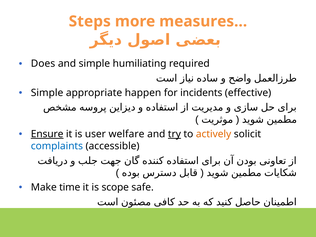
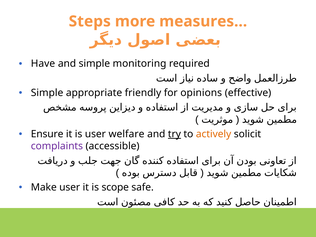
Does: Does -> Have
humiliating: humiliating -> monitoring
happen: happen -> friendly
incidents: incidents -> opinions
Ensure underline: present -> none
complaints colour: blue -> purple
Make time: time -> user
